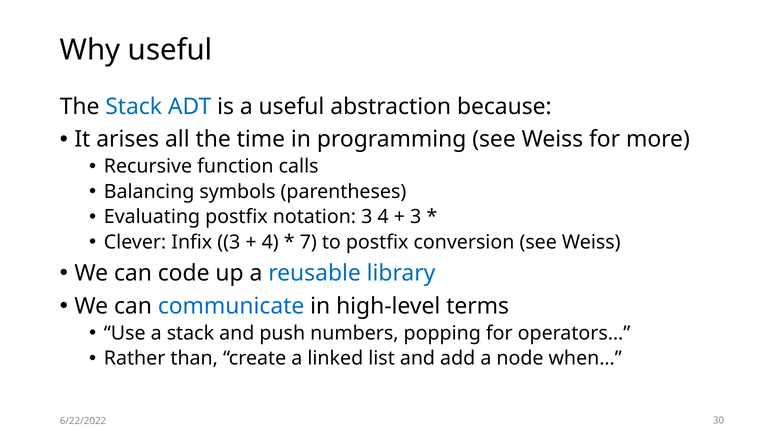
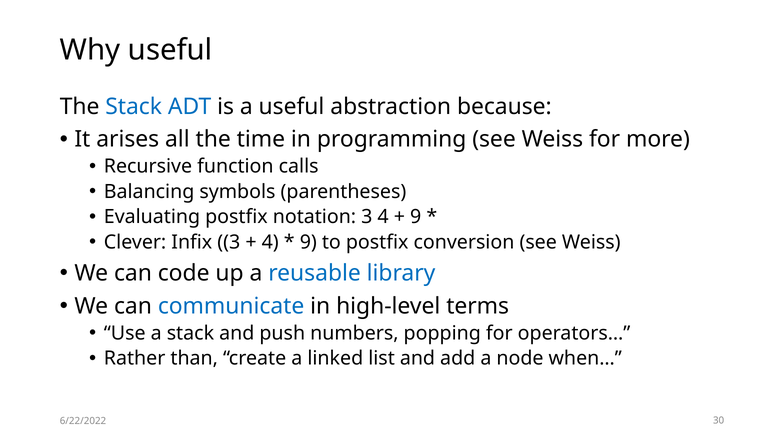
3 at (416, 217): 3 -> 9
7 at (308, 242): 7 -> 9
